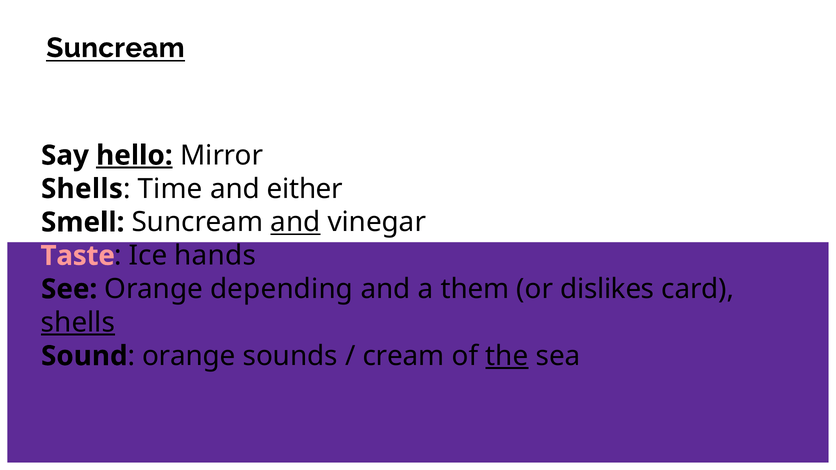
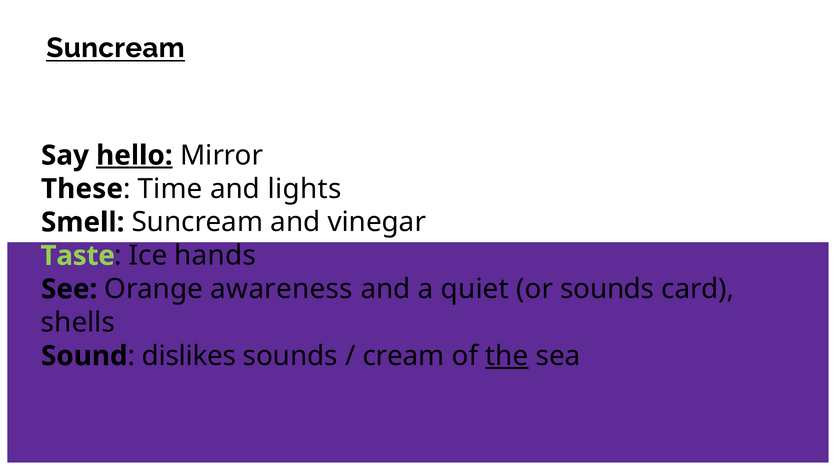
Shells at (82, 189): Shells -> These
either: either -> lights
and at (295, 222) underline: present -> none
Taste colour: pink -> light green
depending: depending -> awareness
them: them -> quiet
or dislikes: dislikes -> sounds
shells at (78, 323) underline: present -> none
orange at (189, 356): orange -> dislikes
